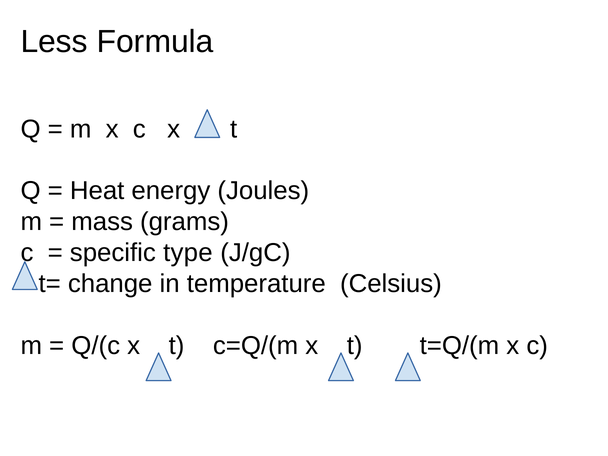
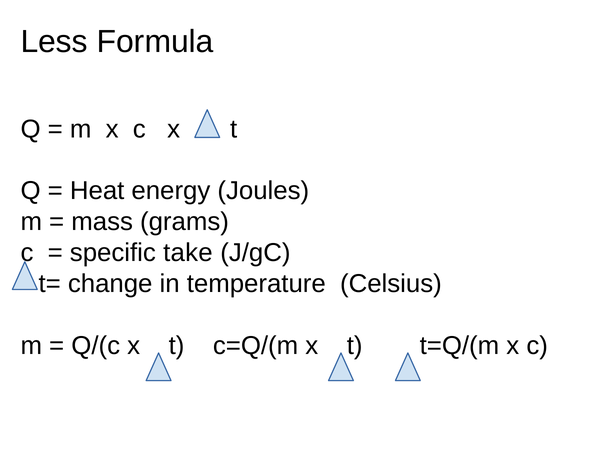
type: type -> take
